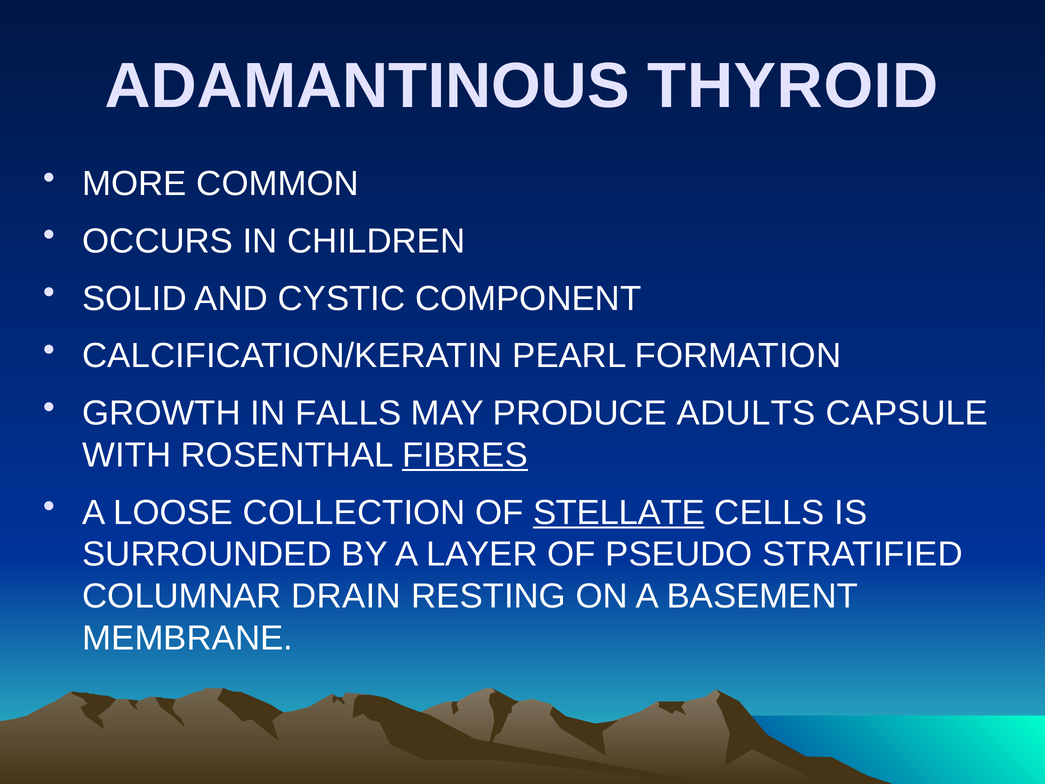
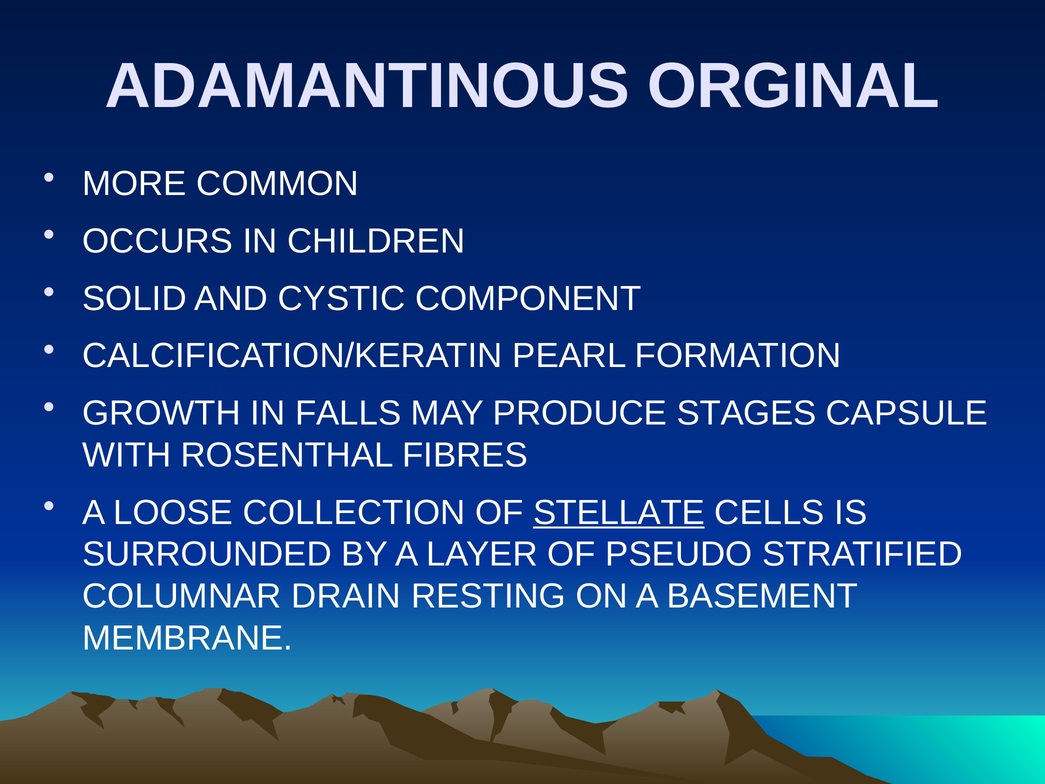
THYROID: THYROID -> ORGINAL
ADULTS: ADULTS -> STAGES
FIBRES underline: present -> none
